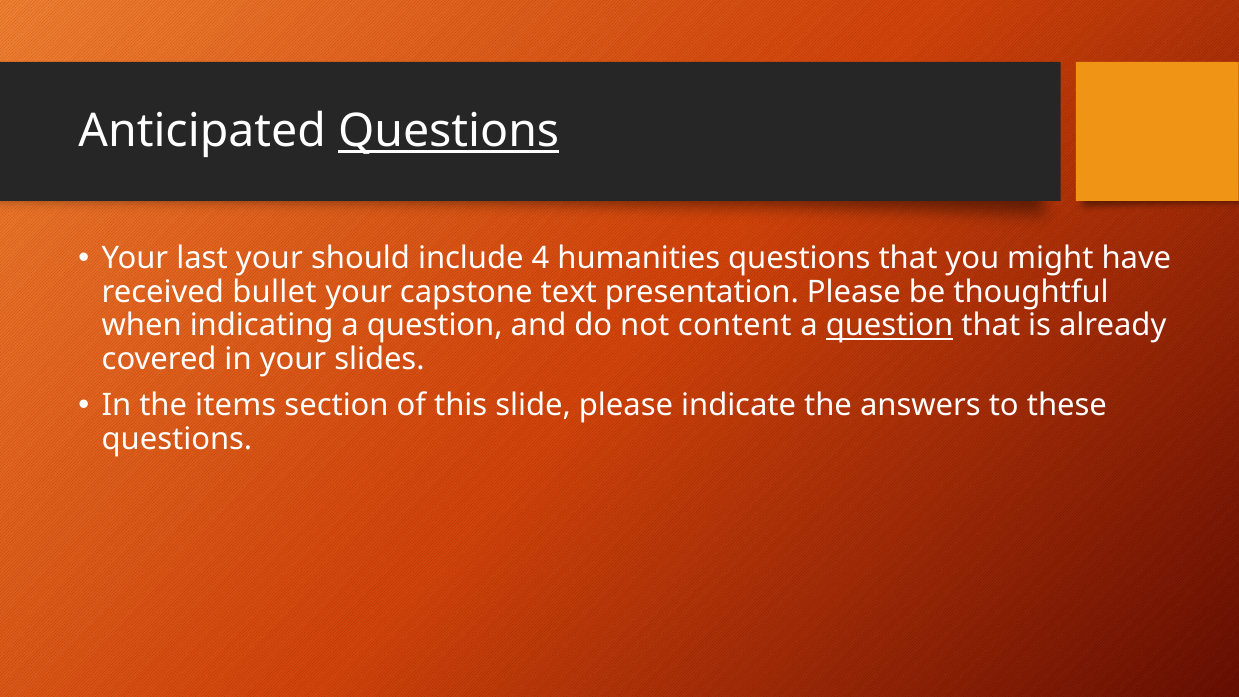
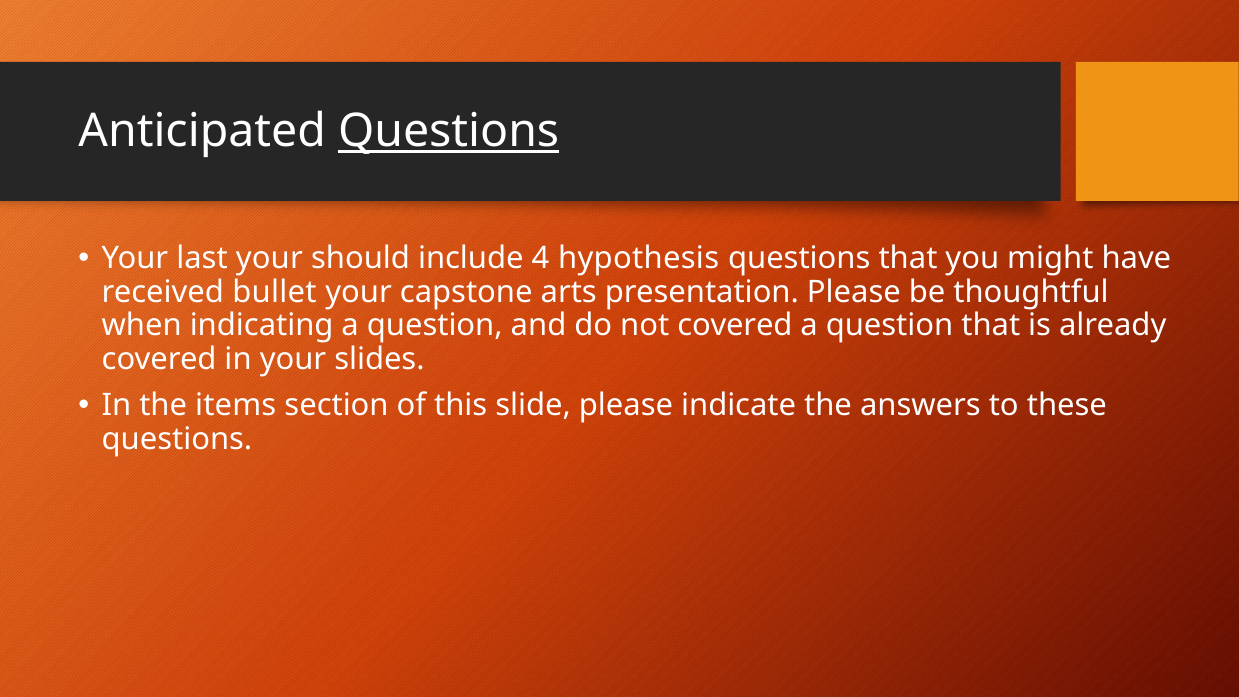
humanities: humanities -> hypothesis
text: text -> arts
not content: content -> covered
question at (890, 326) underline: present -> none
